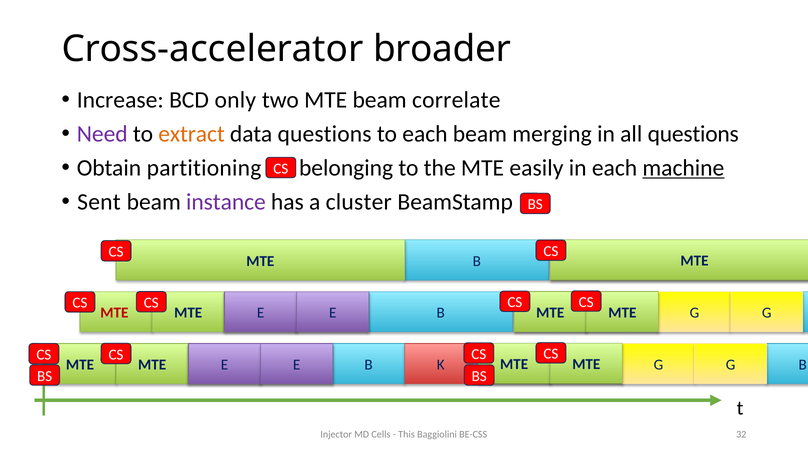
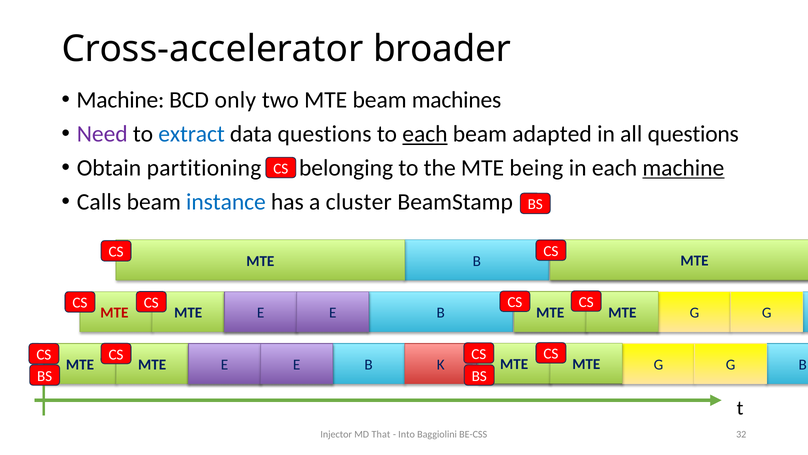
Increase at (120, 100): Increase -> Machine
correlate: correlate -> machines
extract colour: orange -> blue
each at (425, 134) underline: none -> present
merging: merging -> adapted
easily: easily -> being
Sent: Sent -> Calls
instance colour: purple -> blue
Cells: Cells -> That
This: This -> Into
